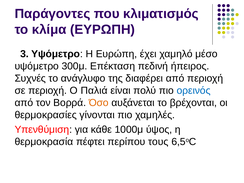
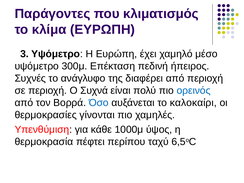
Παλιά: Παλιά -> Συχνά
Όσο colour: orange -> blue
βρέχονται: βρέχονται -> καλοκαίρι
τους: τους -> ταχύ
